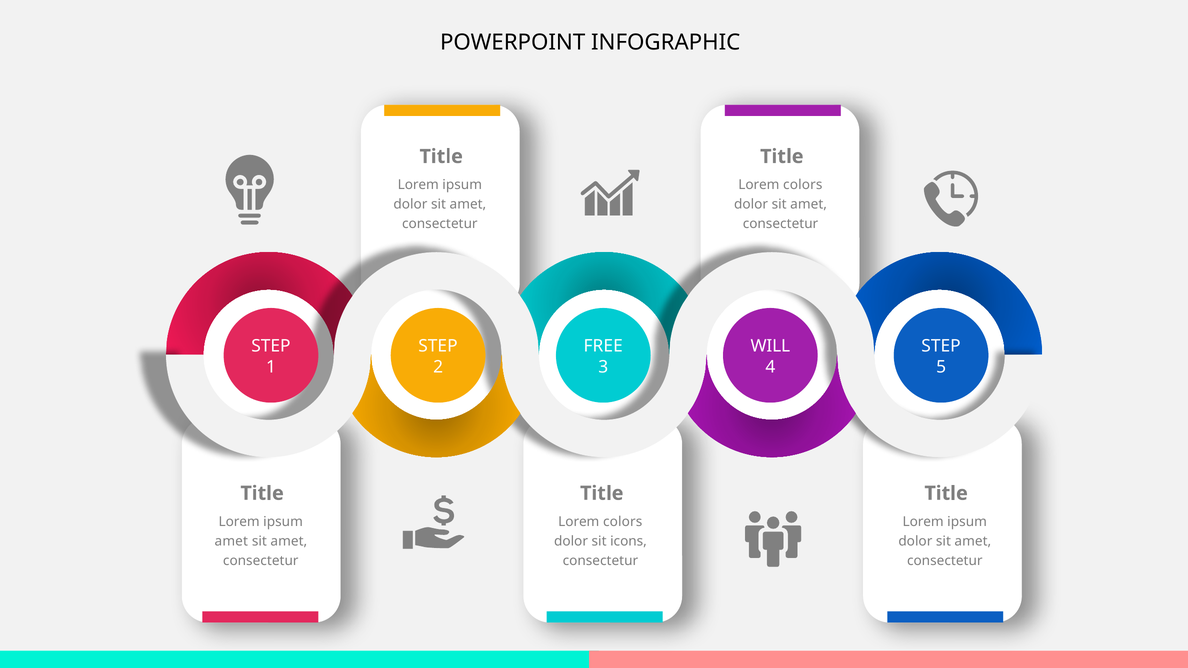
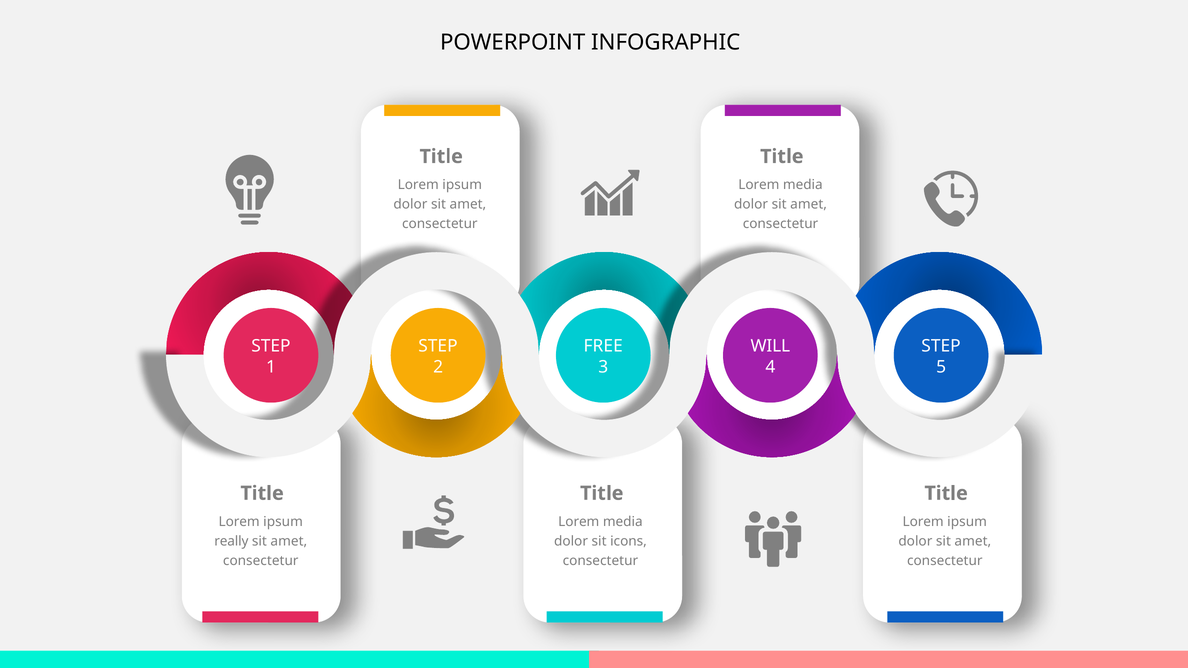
colors at (803, 185): colors -> media
colors at (623, 522): colors -> media
amet at (231, 541): amet -> really
